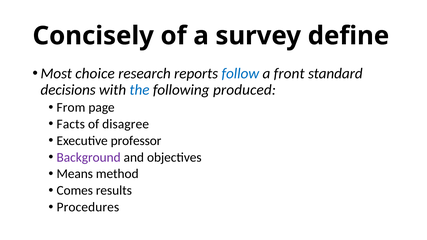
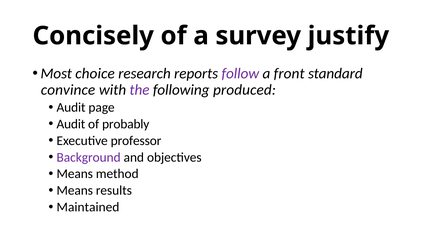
define: define -> justify
follow colour: blue -> purple
decisions: decisions -> convince
the colour: blue -> purple
From at (71, 108): From -> Audit
Facts at (71, 124): Facts -> Audit
disagree: disagree -> probably
Comes at (75, 191): Comes -> Means
Procedures: Procedures -> Maintained
